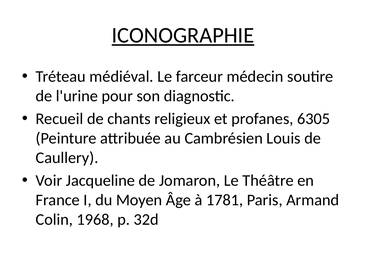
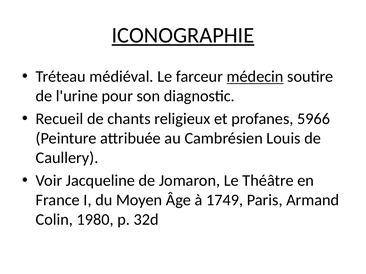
médecin underline: none -> present
6305: 6305 -> 5966
1781: 1781 -> 1749
1968: 1968 -> 1980
